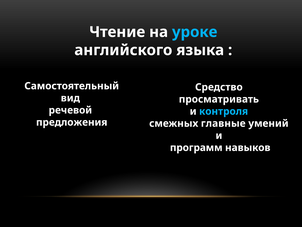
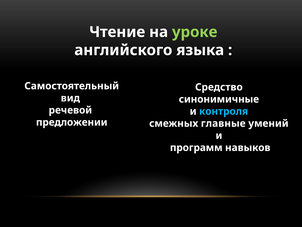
уроке colour: light blue -> light green
просматривать: просматривать -> синонимичные
предложения: предложения -> предложении
